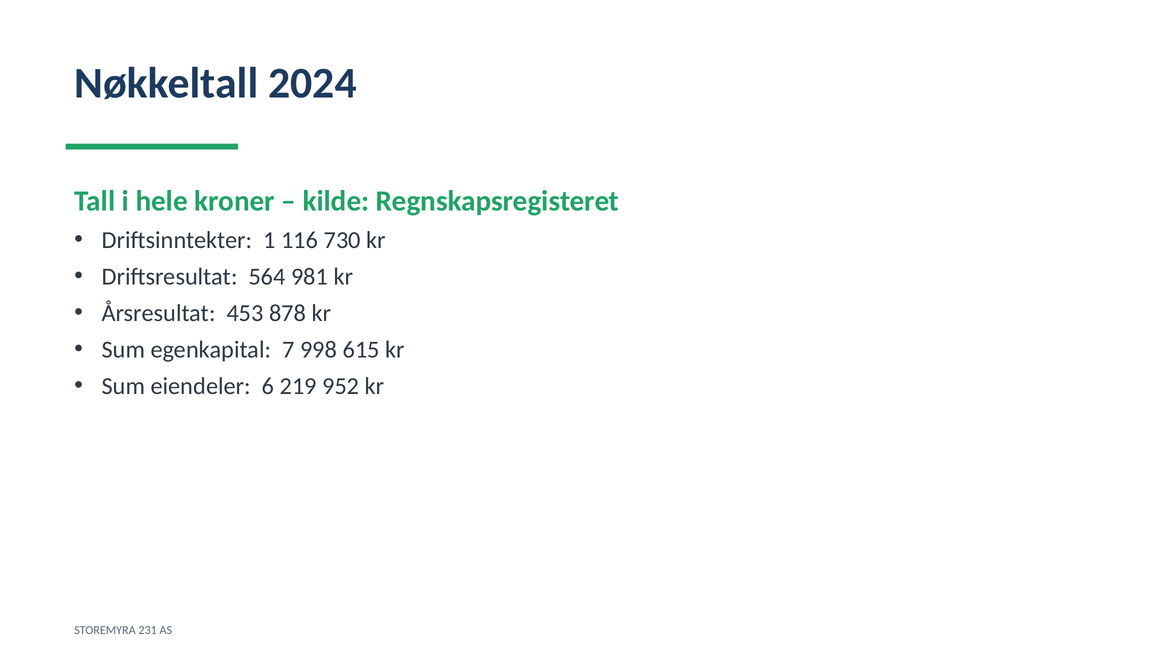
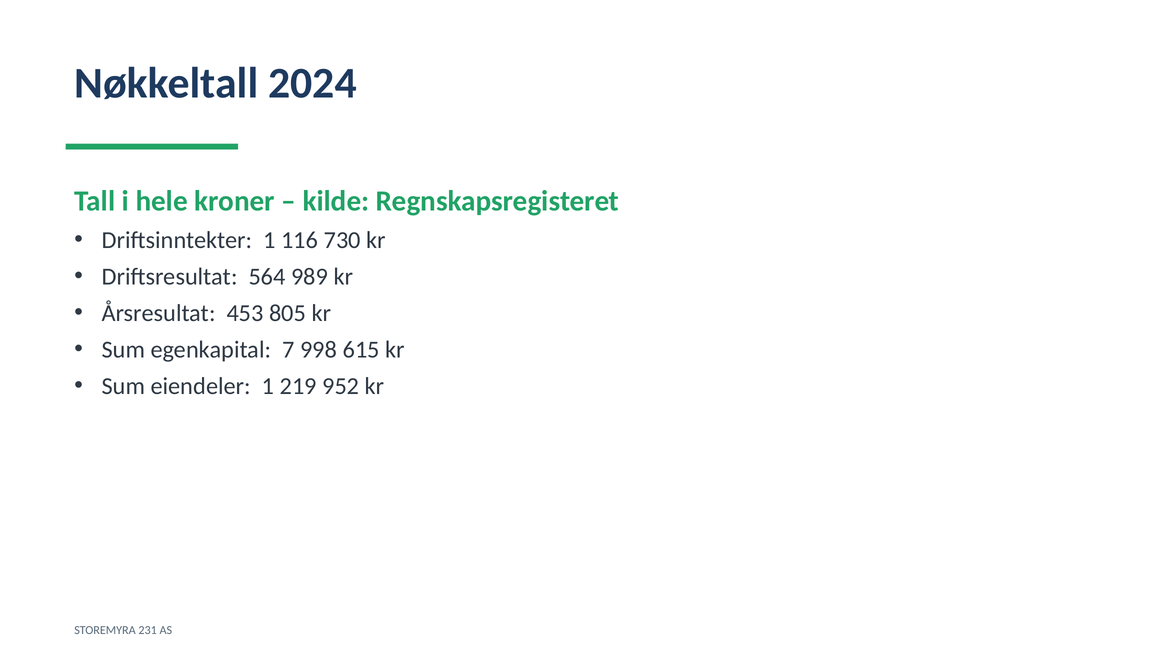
981: 981 -> 989
878: 878 -> 805
eiendeler 6: 6 -> 1
